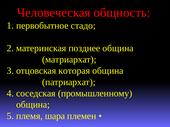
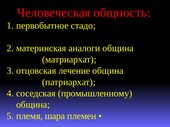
позднее: позднее -> аналоги
которая: которая -> лечение
